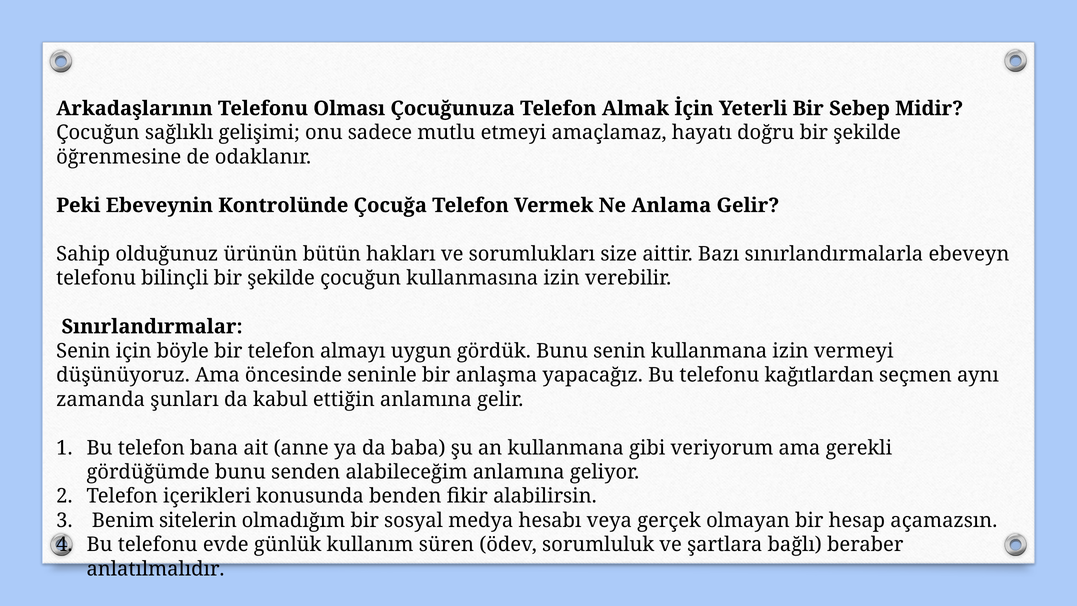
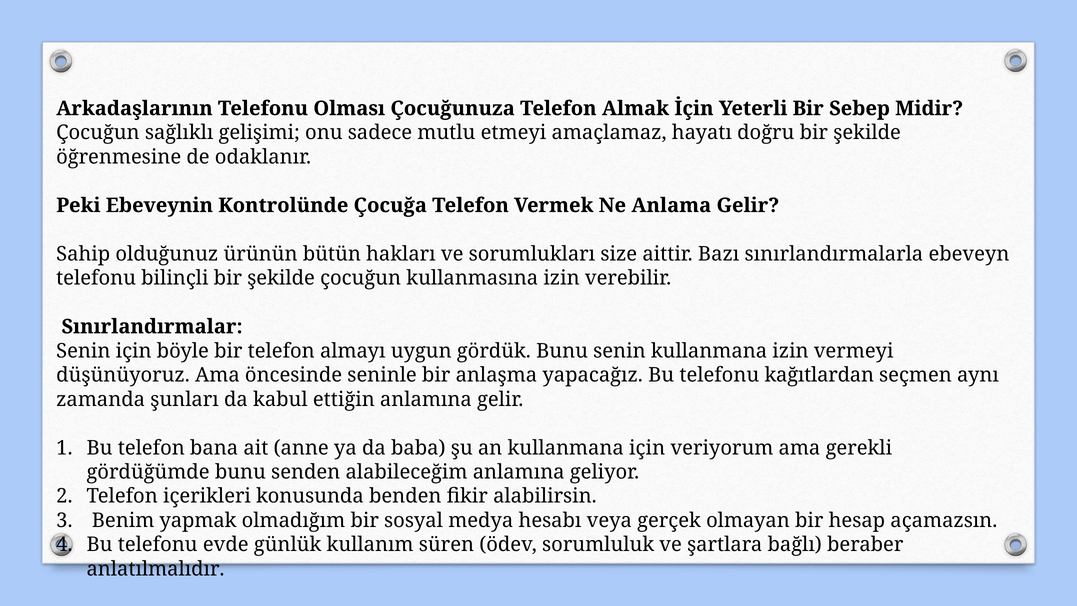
kullanmana gibi: gibi -> için
sitelerin: sitelerin -> yapmak
